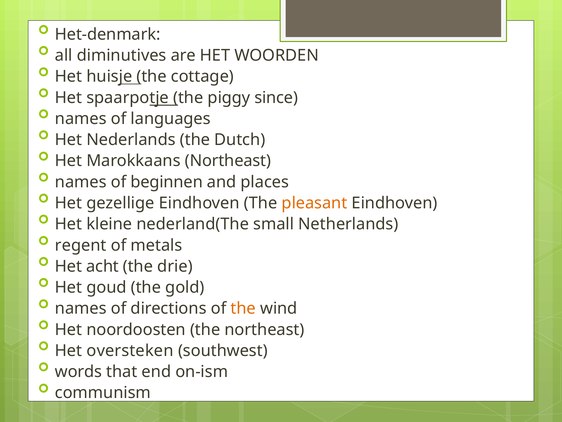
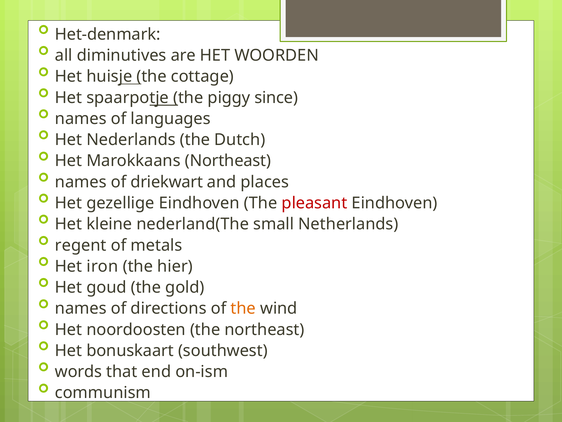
beginnen: beginnen -> driekwart
pleasant colour: orange -> red
acht: acht -> iron
drie: drie -> hier
oversteken: oversteken -> bonuskaart
